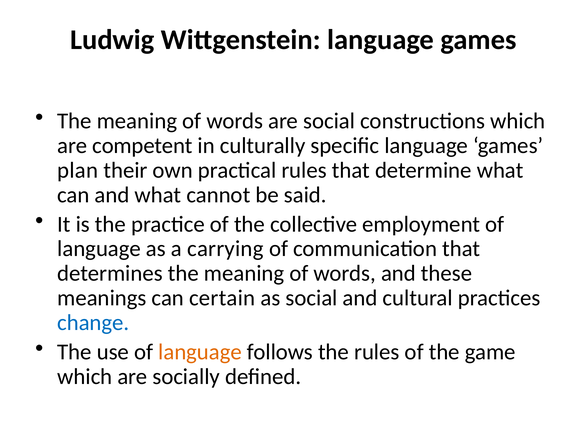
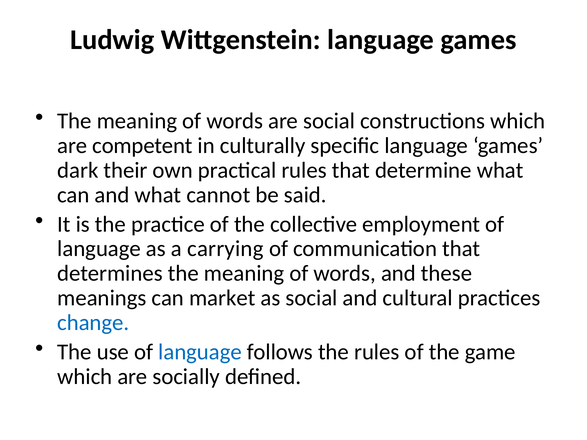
plan: plan -> dark
certain: certain -> market
language at (200, 352) colour: orange -> blue
